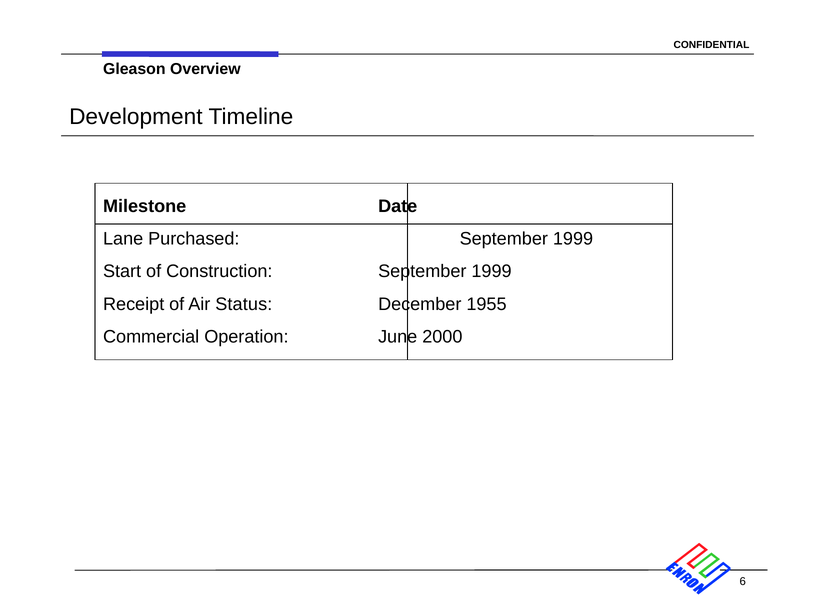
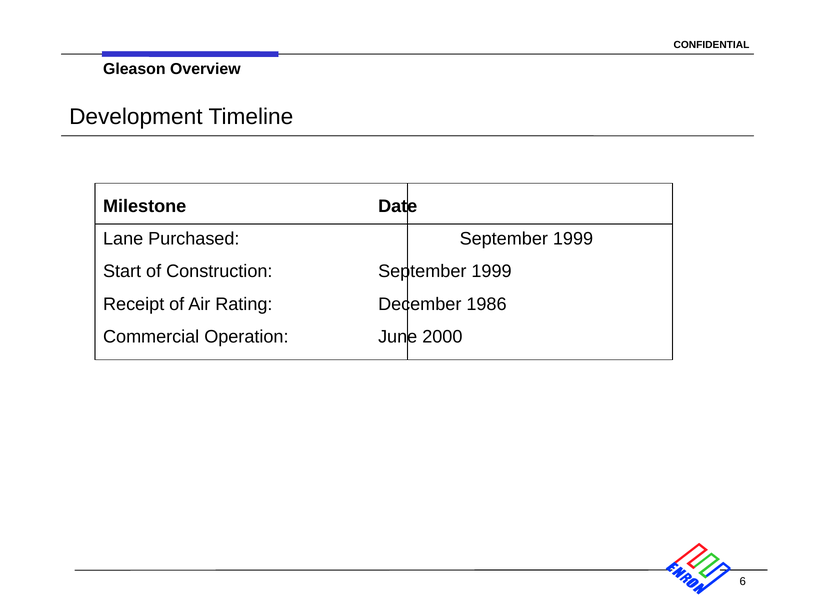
Status: Status -> Rating
1955: 1955 -> 1986
